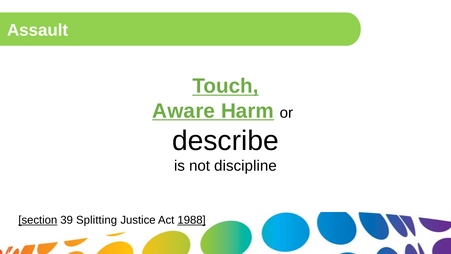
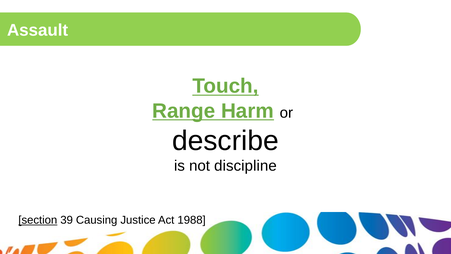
Aware: Aware -> Range
Splitting: Splitting -> Causing
1988 underline: present -> none
